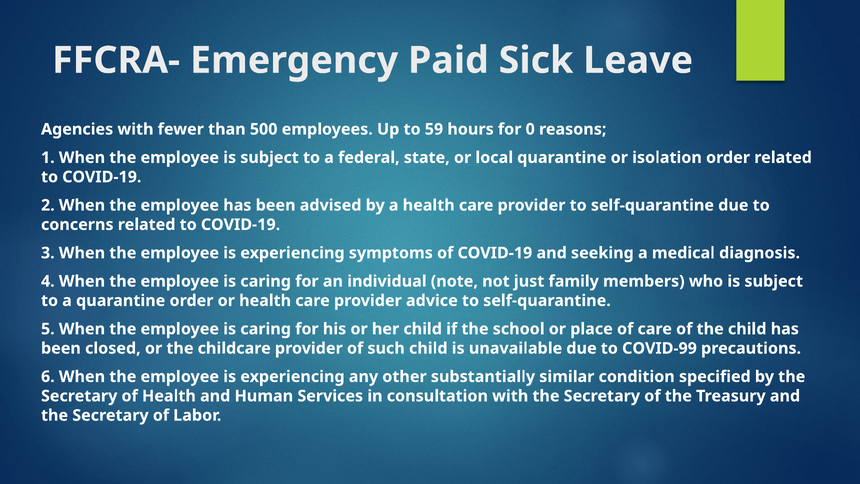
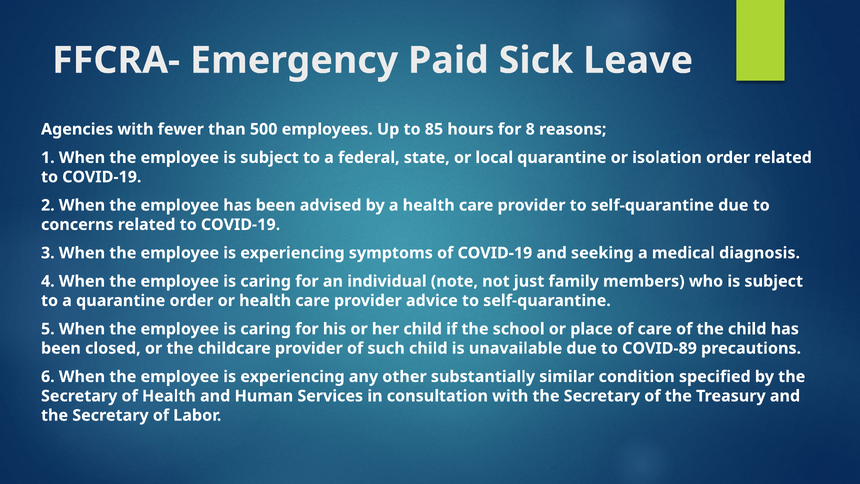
59: 59 -> 85
0: 0 -> 8
COVID-99: COVID-99 -> COVID-89
